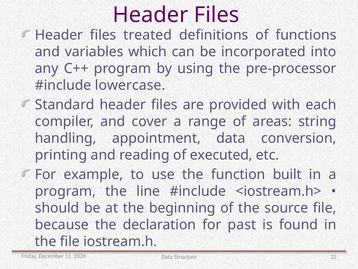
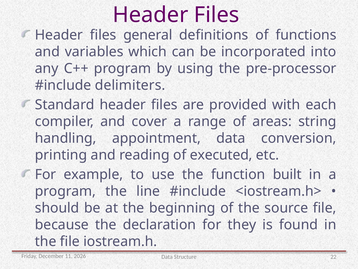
treated: treated -> general
lowercase: lowercase -> delimiters
past: past -> they
